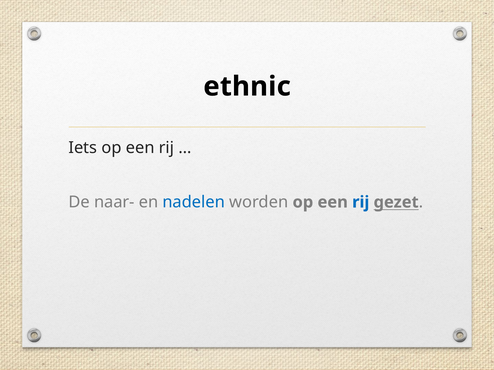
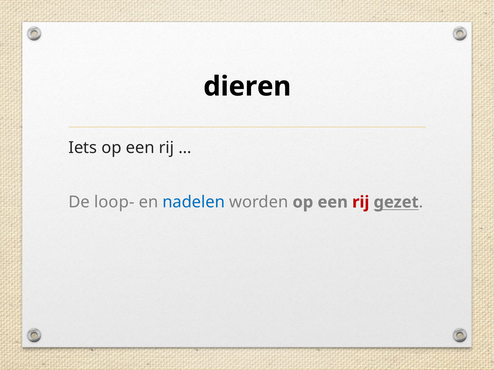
ethnic: ethnic -> dieren
naar-: naar- -> loop-
rij at (361, 202) colour: blue -> red
